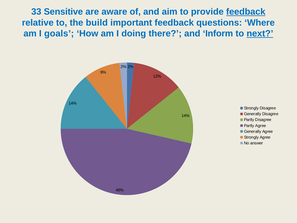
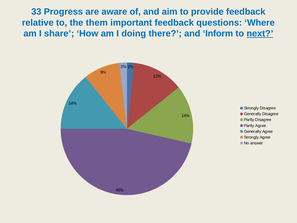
Sensitive: Sensitive -> Progress
feedback at (246, 12) underline: present -> none
build: build -> them
goals: goals -> share
